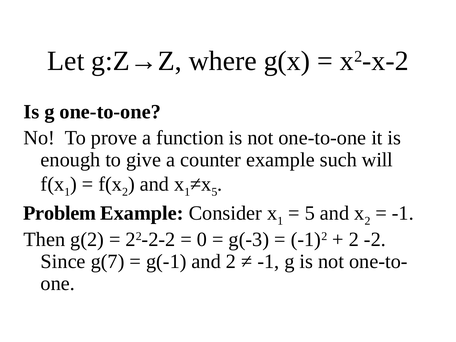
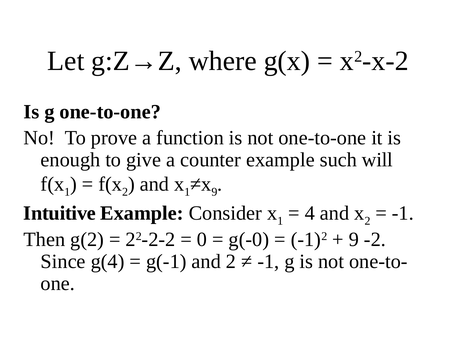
5 at (214, 192): 5 -> 9
Problem: Problem -> Intuitive
5 at (310, 213): 5 -> 4
g(-3: g(-3 -> g(-0
2 at (354, 240): 2 -> 9
g(7: g(7 -> g(4
